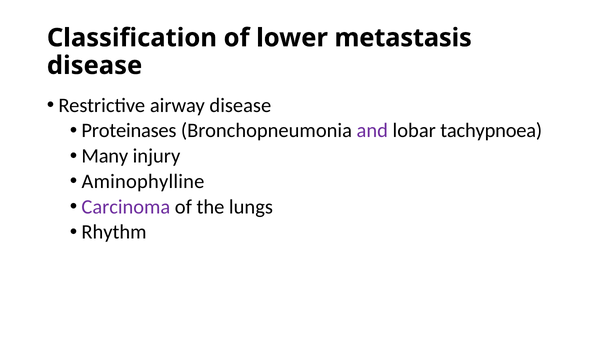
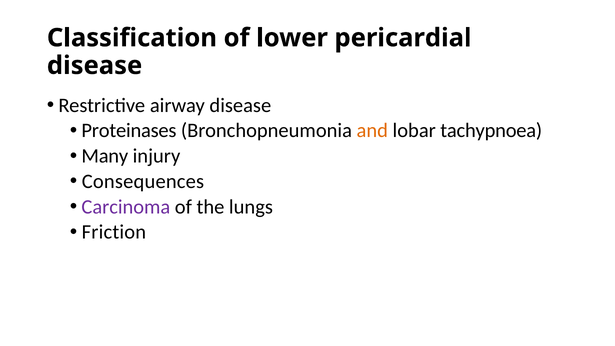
metastasis: metastasis -> pericardial
and colour: purple -> orange
Aminophylline: Aminophylline -> Consequences
Rhythm: Rhythm -> Friction
